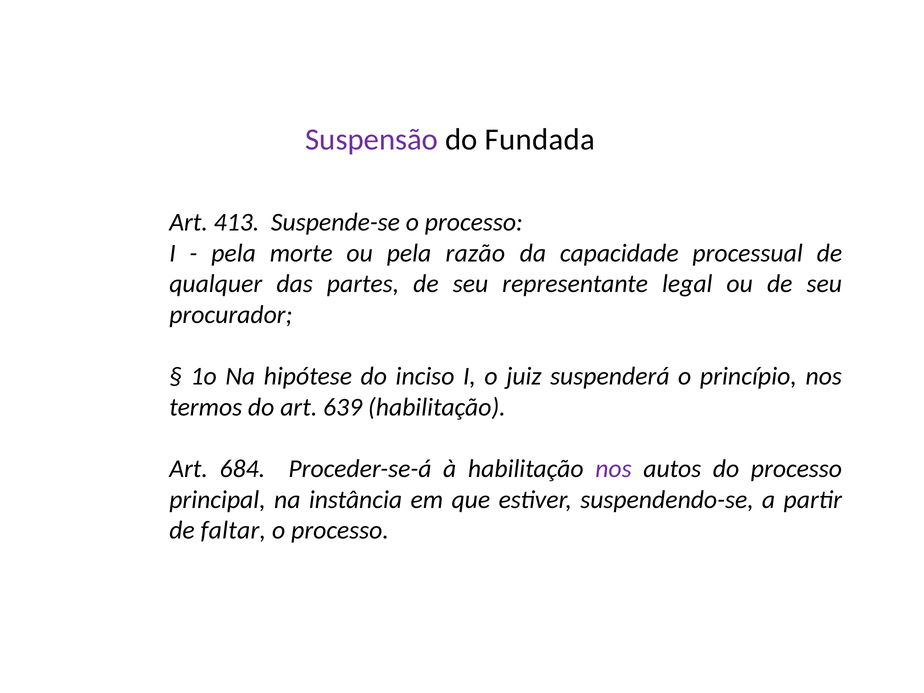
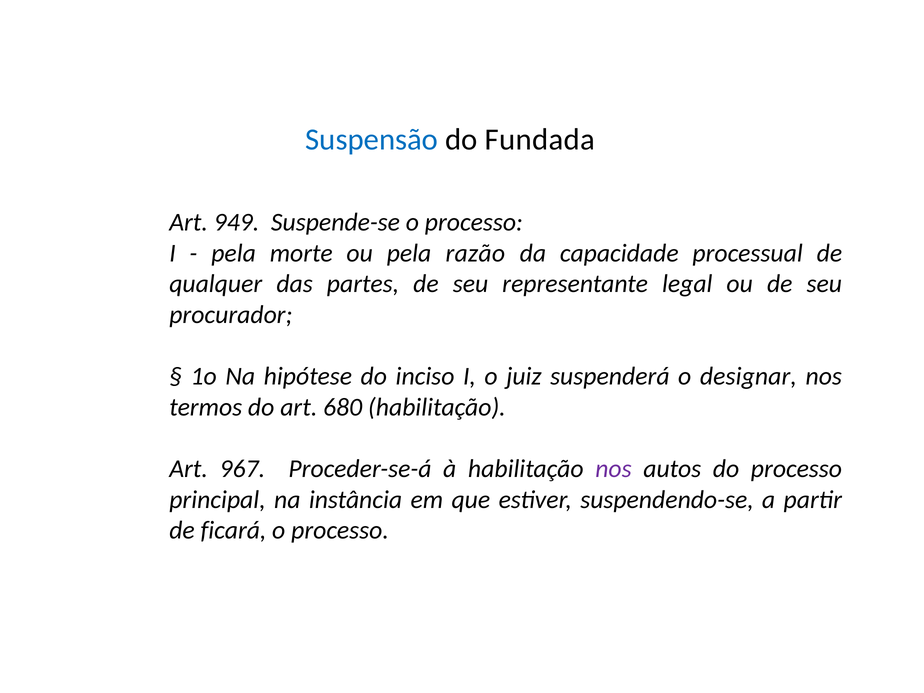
Suspensão colour: purple -> blue
413: 413 -> 949
princípio: princípio -> designar
639: 639 -> 680
684: 684 -> 967
faltar: faltar -> ficará
